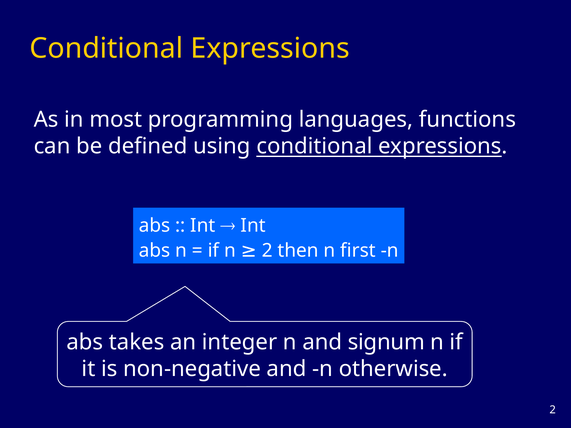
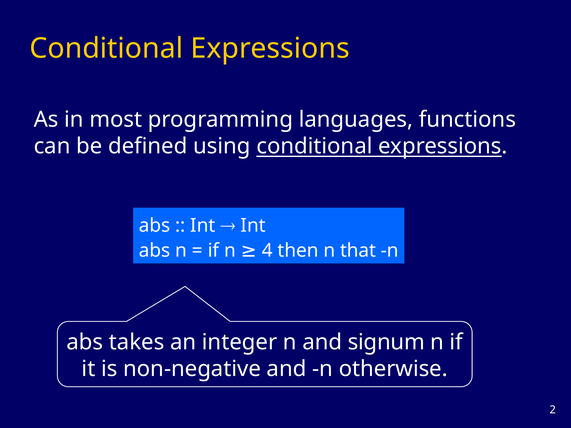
n 2: 2 -> 4
first: first -> that
